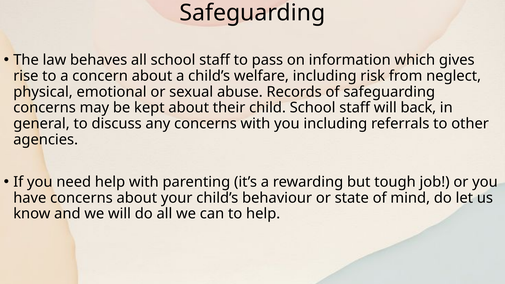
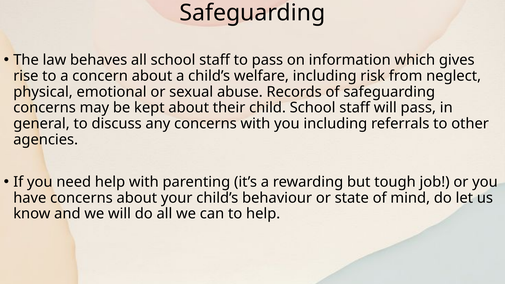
will back: back -> pass
